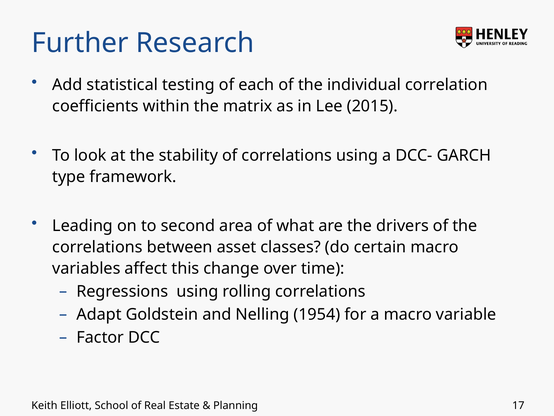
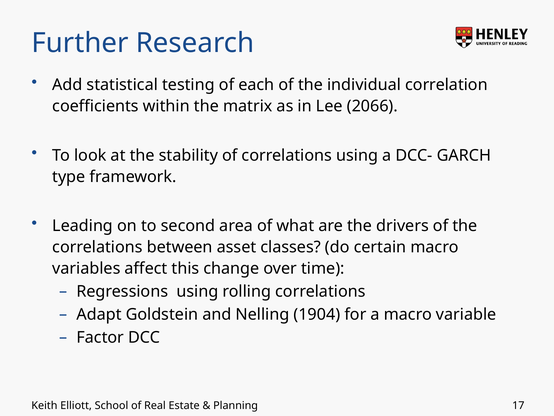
2015: 2015 -> 2066
1954: 1954 -> 1904
